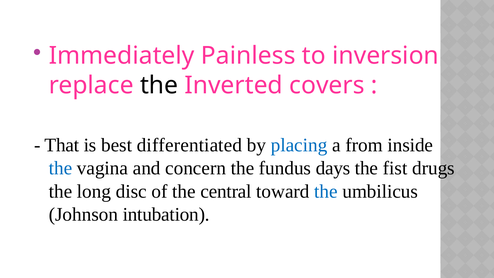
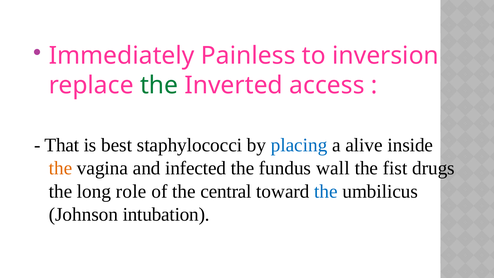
the at (159, 85) colour: black -> green
covers: covers -> access
differentiated: differentiated -> staphylococci
from: from -> alive
the at (61, 168) colour: blue -> orange
concern: concern -> infected
days: days -> wall
disc: disc -> role
